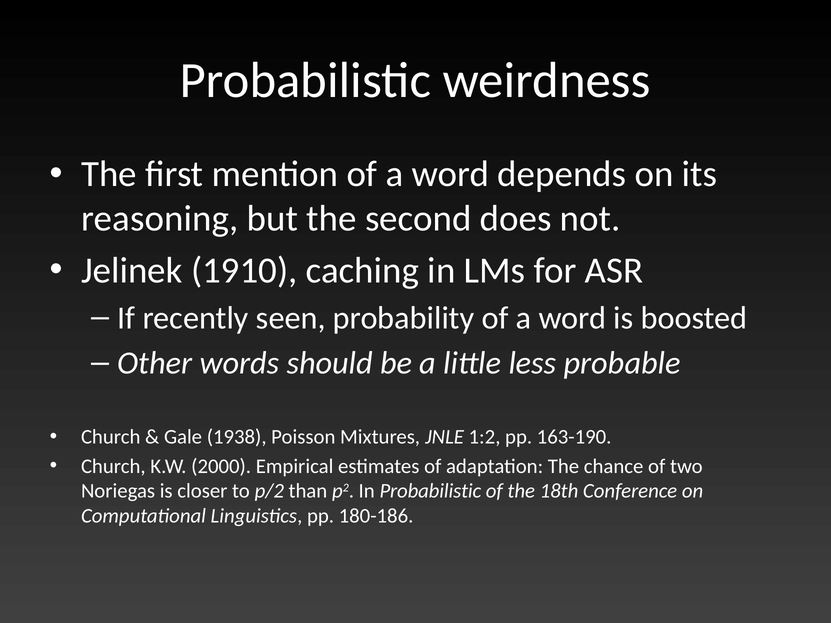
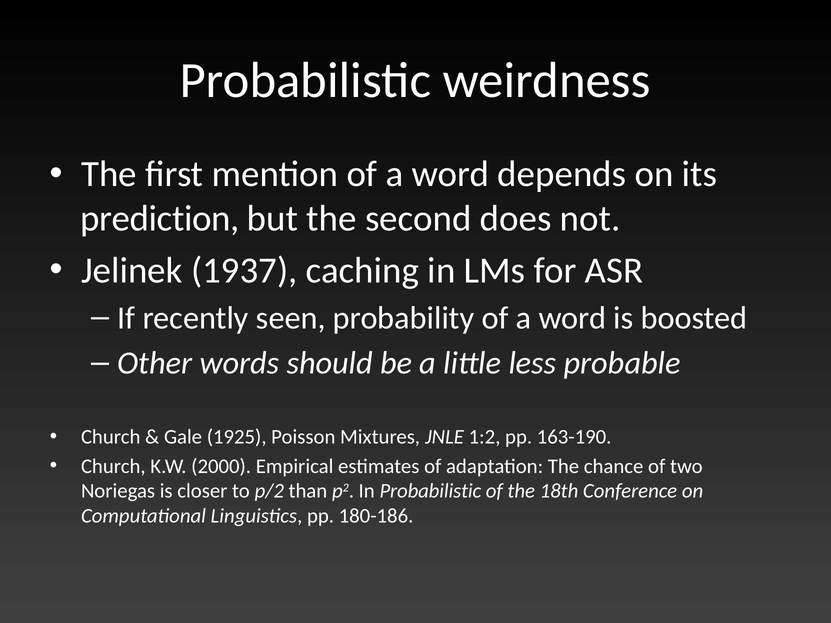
reasoning: reasoning -> prediction
1910: 1910 -> 1937
1938: 1938 -> 1925
